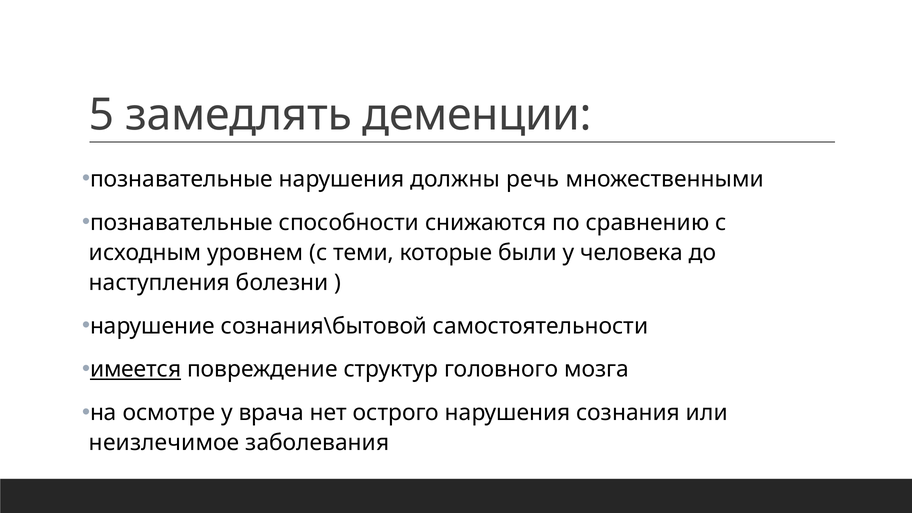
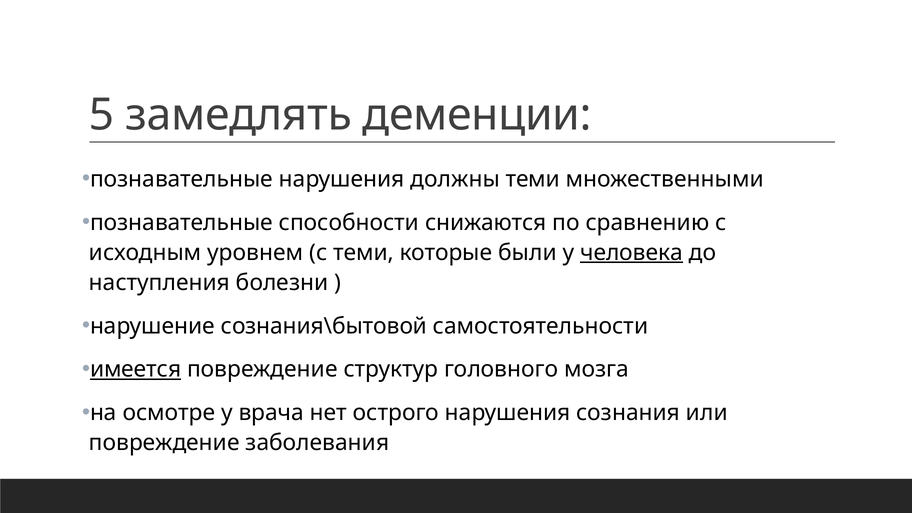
должны речь: речь -> теми
человека underline: none -> present
неизлечимое at (164, 443): неизлечимое -> повреждение
